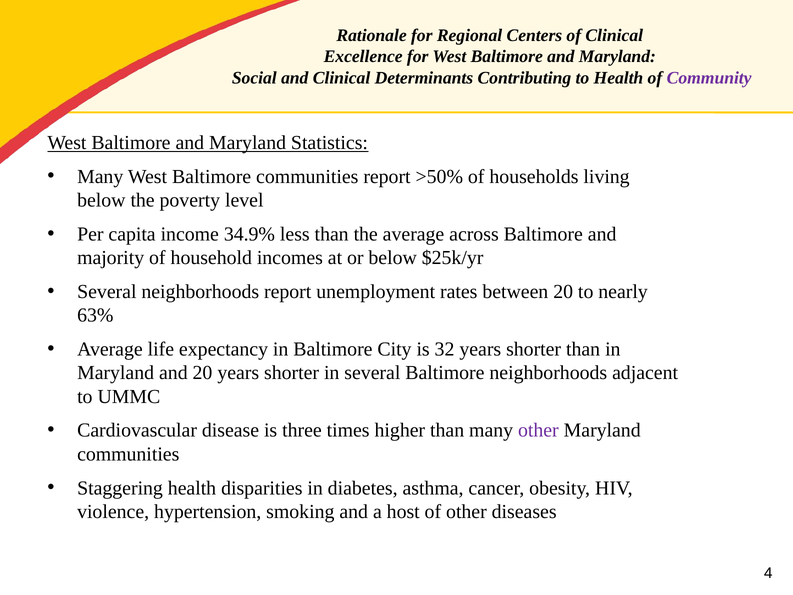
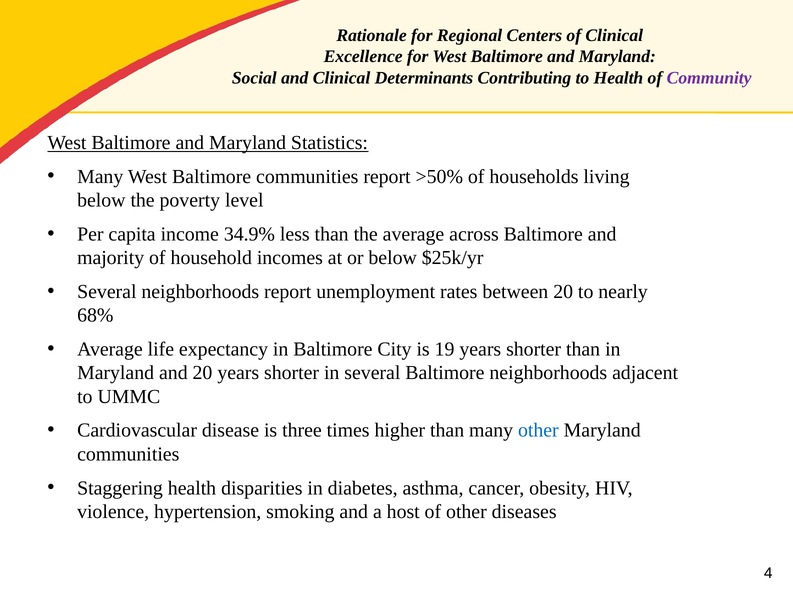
63%: 63% -> 68%
32: 32 -> 19
other at (538, 430) colour: purple -> blue
